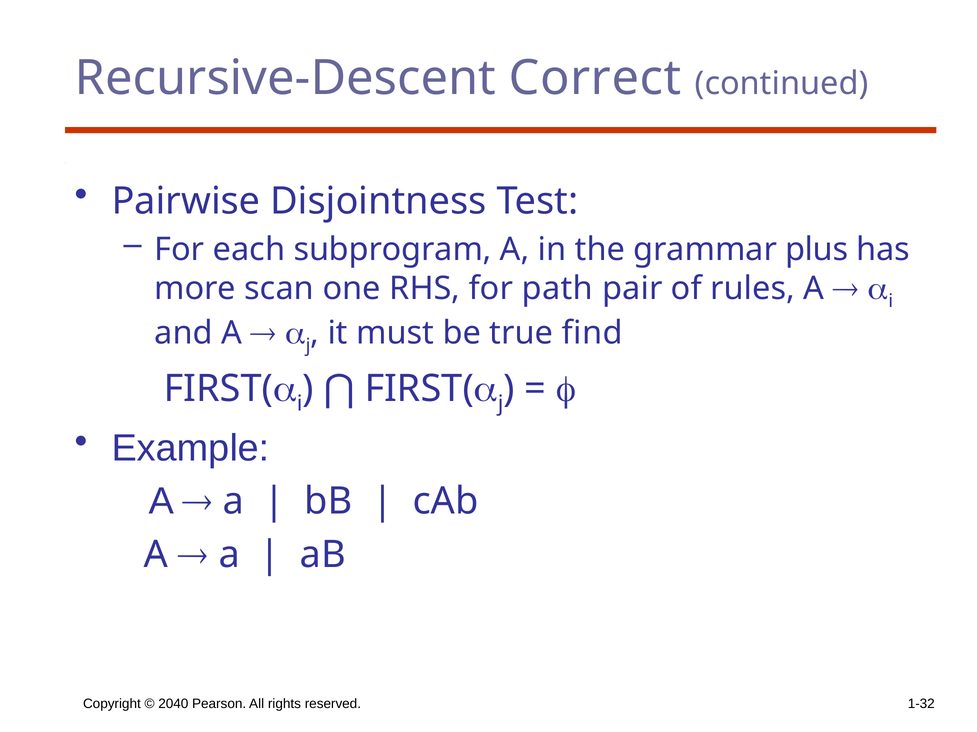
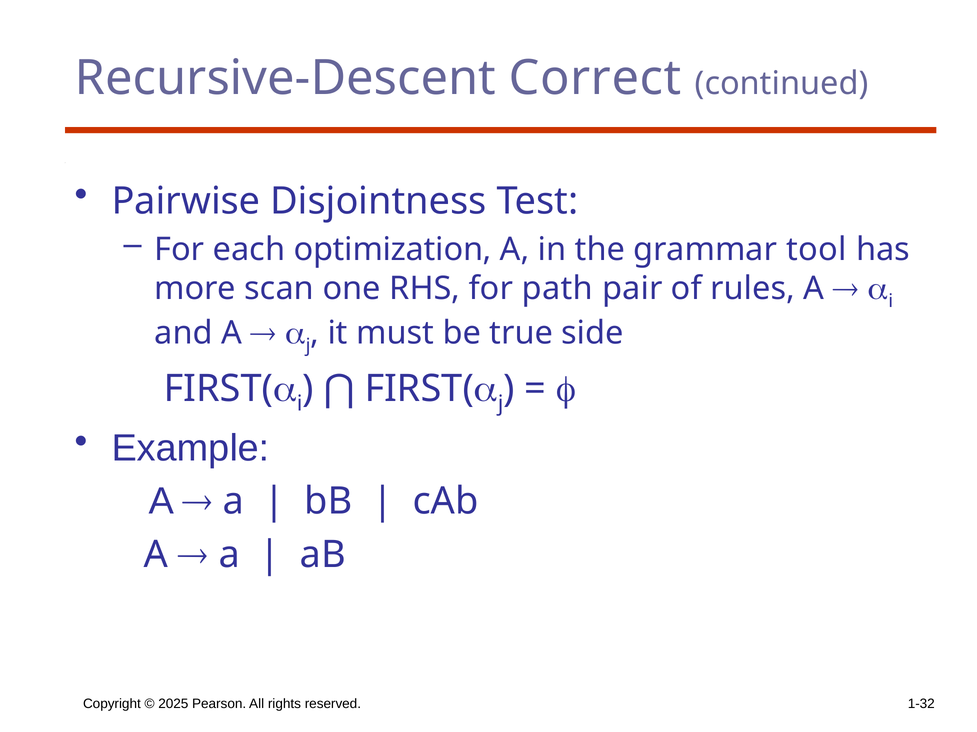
subprogram: subprogram -> optimization
plus: plus -> tool
find: find -> side
2040: 2040 -> 2025
